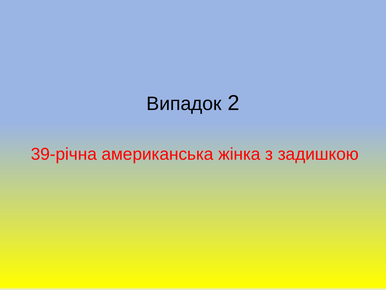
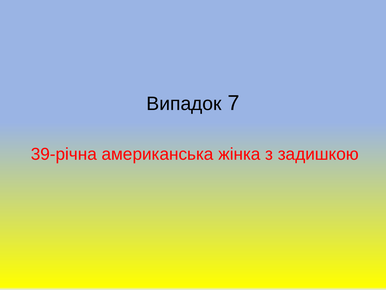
2: 2 -> 7
